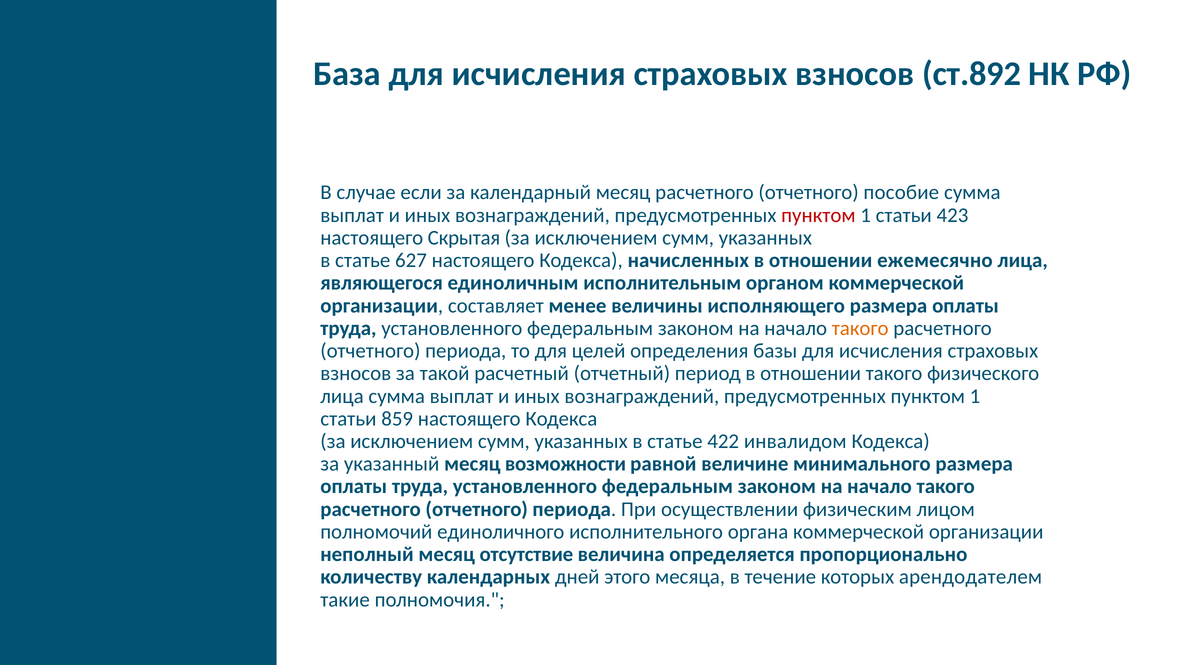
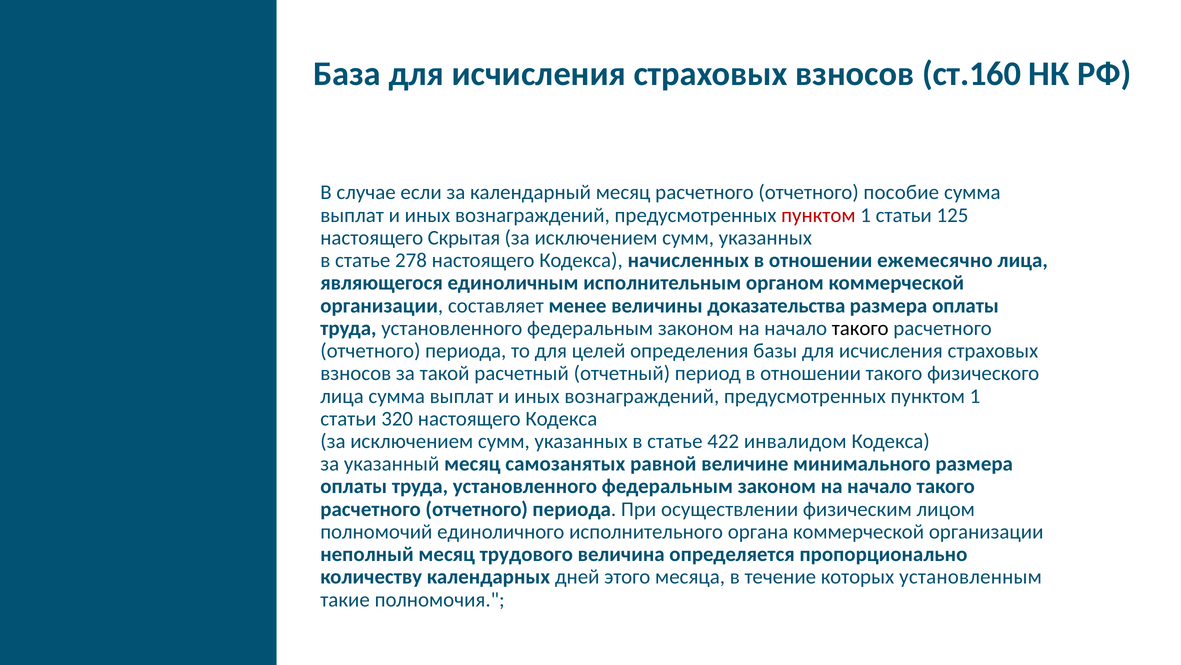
ст.892: ст.892 -> ст.160
423: 423 -> 125
627: 627 -> 278
исполняющего: исполняющего -> доказательства
такого at (860, 328) colour: orange -> black
859: 859 -> 320
возможности: возможности -> самозанятых
отсутствие: отсутствие -> трудового
арендодателем: арендодателем -> установленным
